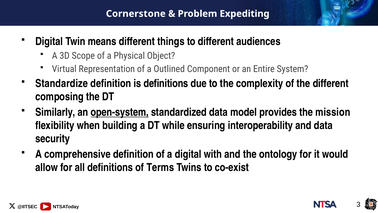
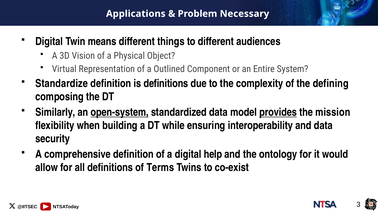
Cornerstone: Cornerstone -> Applications
Expediting: Expediting -> Necessary
Scope: Scope -> Vision
the different: different -> defining
provides underline: none -> present
with: with -> help
